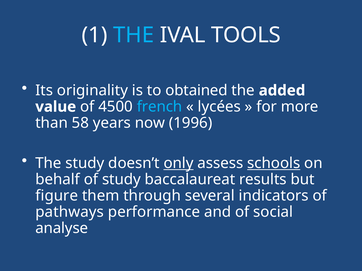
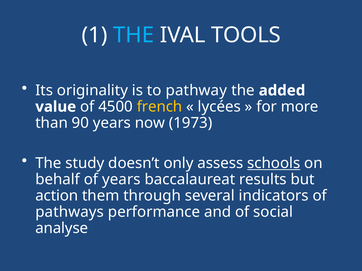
obtained: obtained -> pathway
french colour: light blue -> yellow
58: 58 -> 90
1996: 1996 -> 1973
only underline: present -> none
of study: study -> years
figure: figure -> action
